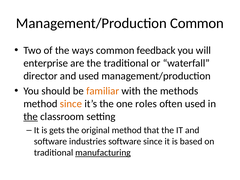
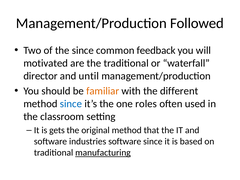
Management/Production Common: Common -> Followed
the ways: ways -> since
enterprise: enterprise -> motivated
and used: used -> until
methods: methods -> different
since at (71, 104) colour: orange -> blue
the at (31, 116) underline: present -> none
